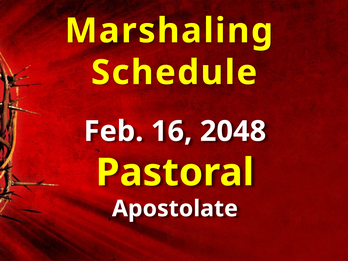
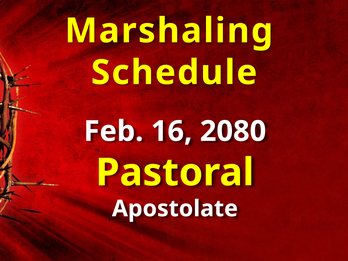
2048: 2048 -> 2080
